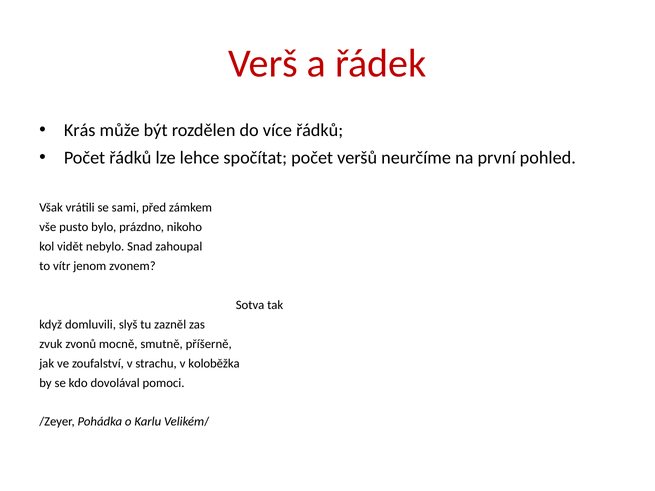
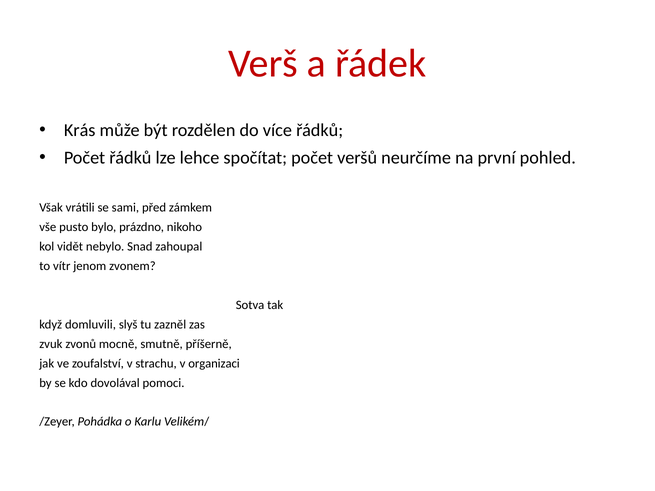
koloběžka: koloběžka -> organizaci
